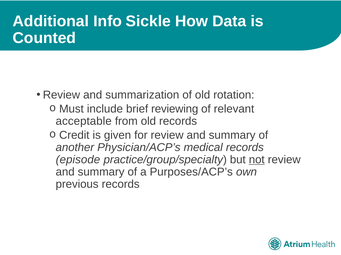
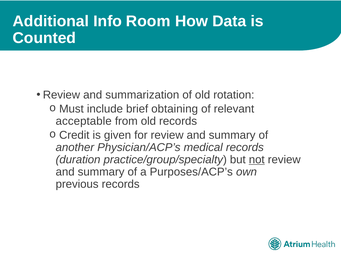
Sickle: Sickle -> Room
reviewing: reviewing -> obtaining
episode: episode -> duration
